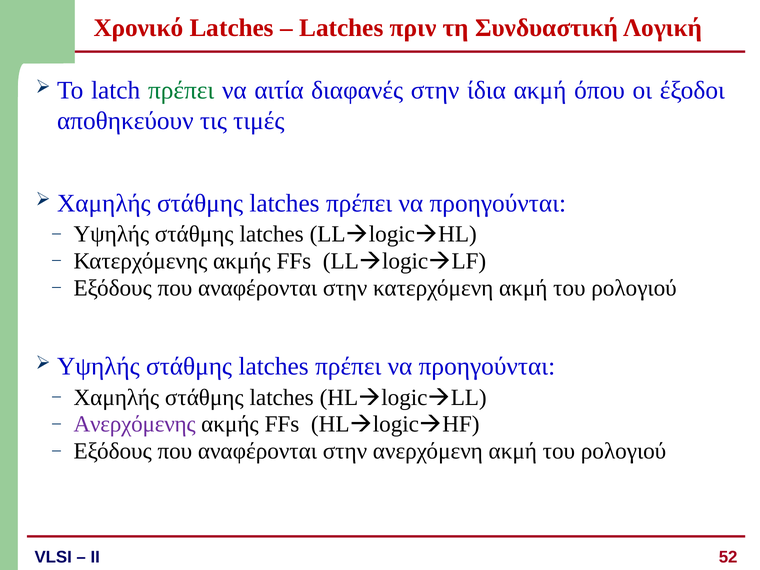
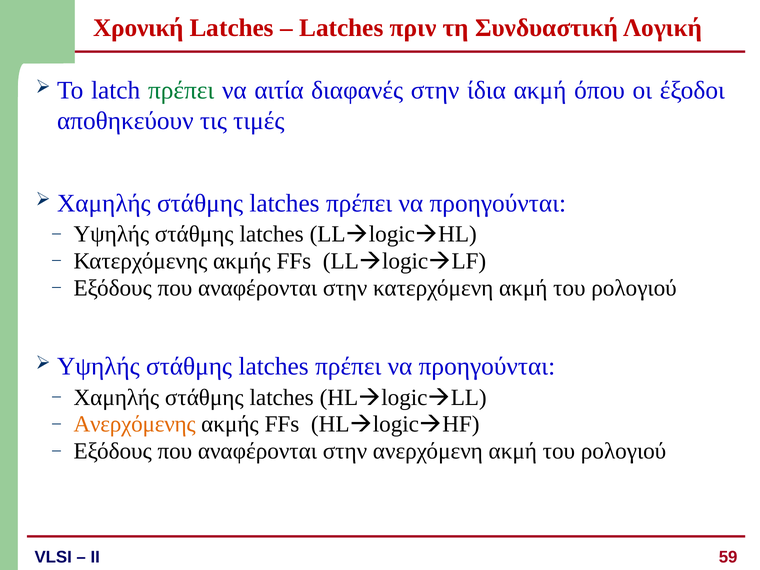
Χρονικό: Χρονικό -> Χρονική
Ανερχόμενης colour: purple -> orange
52: 52 -> 59
